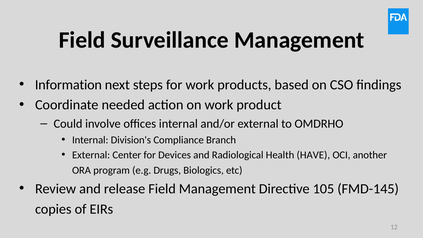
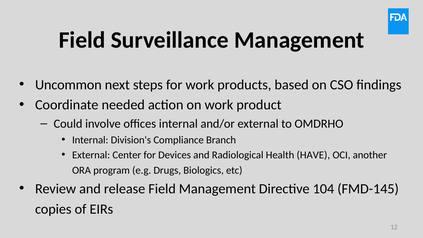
Information: Information -> Uncommon
105: 105 -> 104
